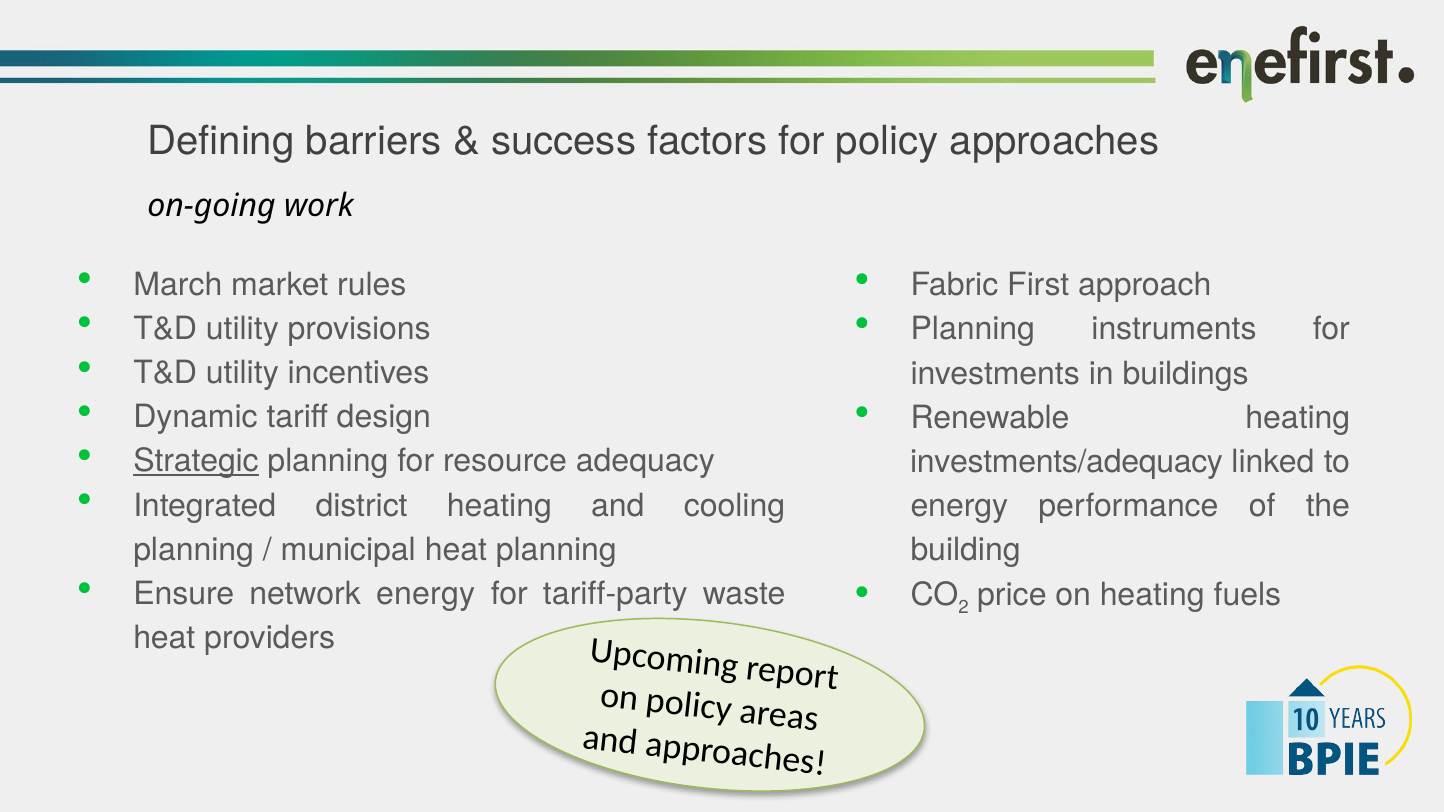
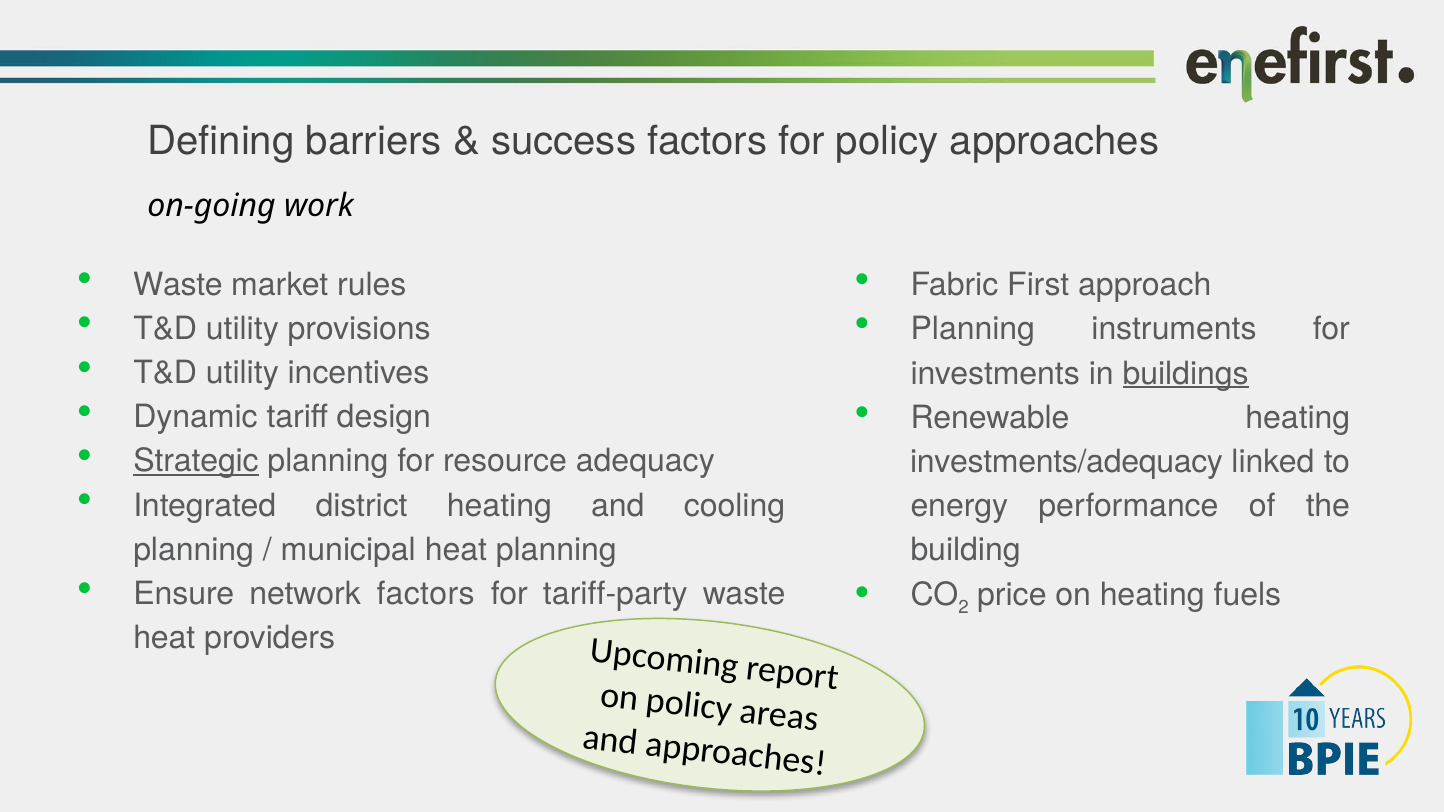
March at (178, 285): March -> Waste
buildings underline: none -> present
network energy: energy -> factors
